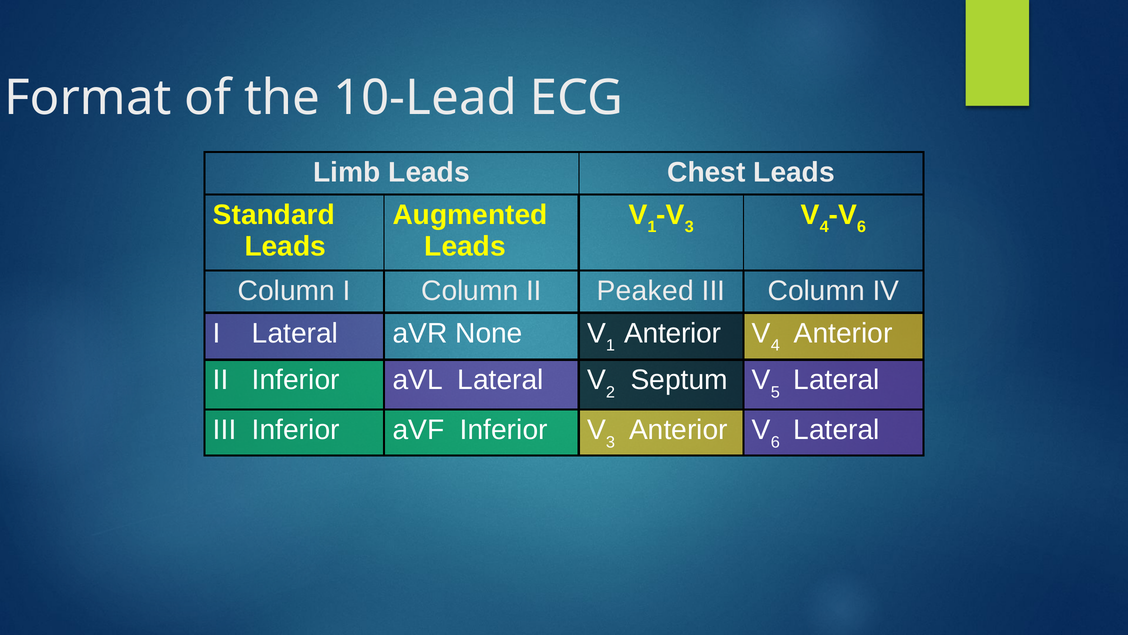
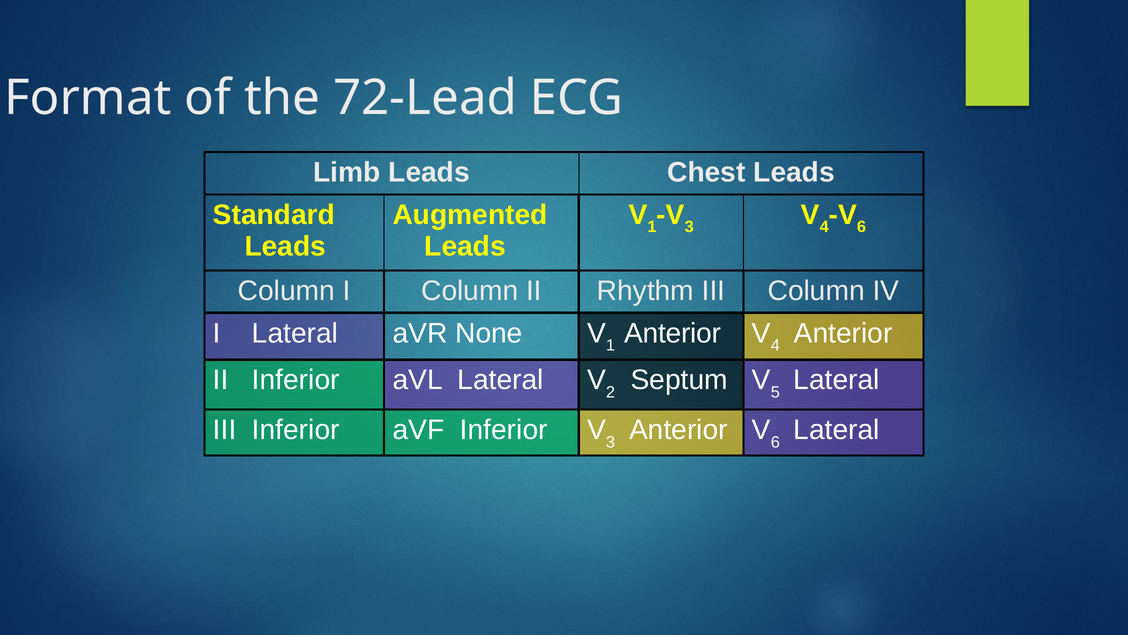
10-Lead: 10-Lead -> 72-Lead
Peaked: Peaked -> Rhythm
